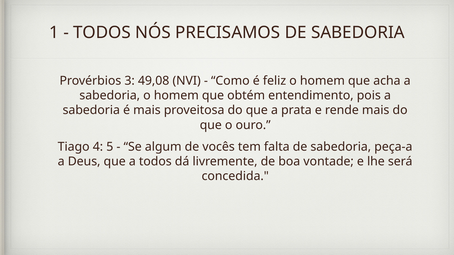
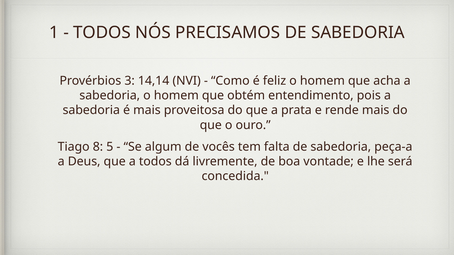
49,08: 49,08 -> 14,14
4: 4 -> 8
